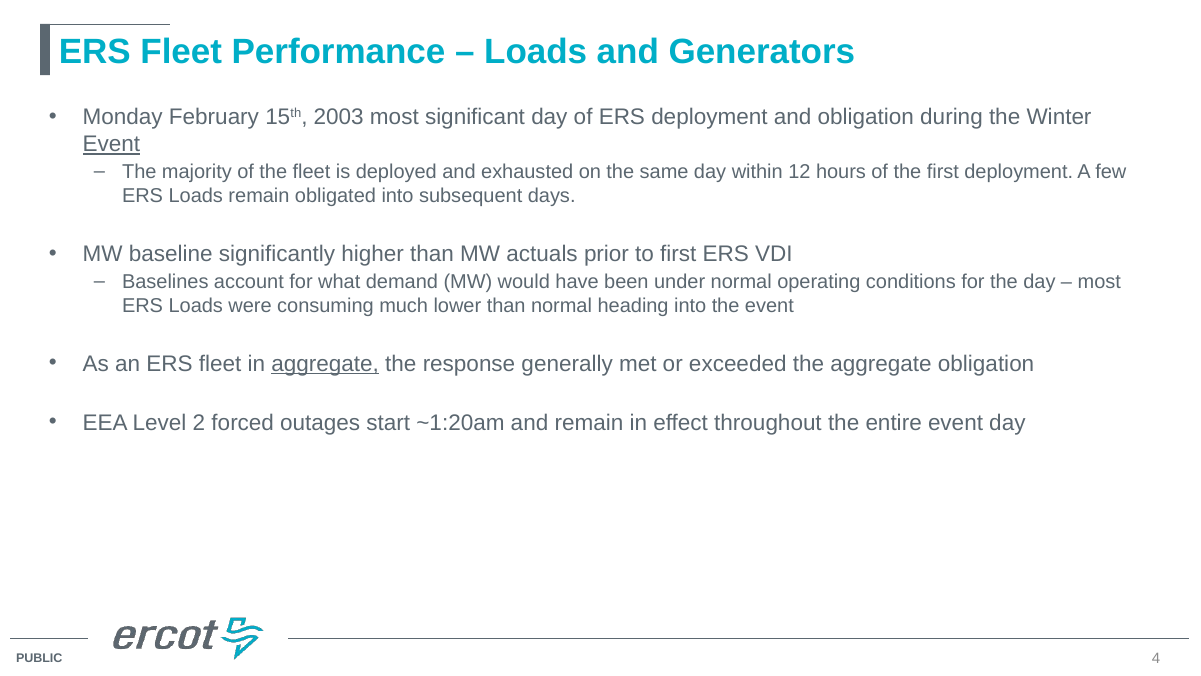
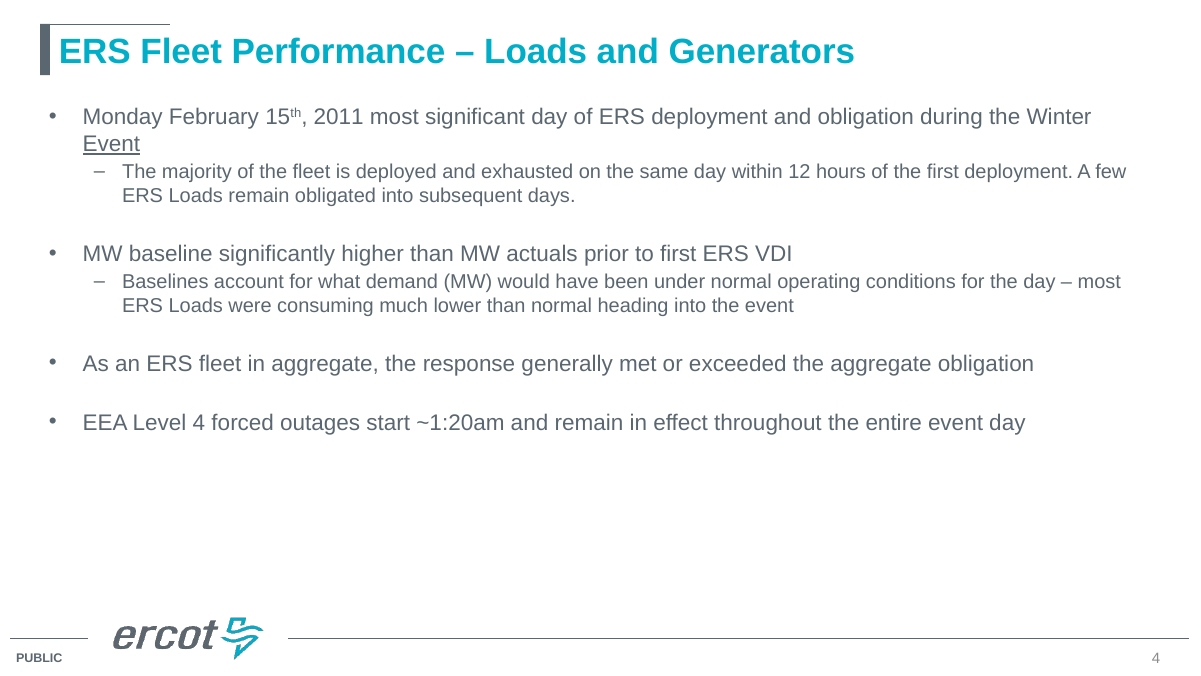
2003: 2003 -> 2011
aggregate at (325, 363) underline: present -> none
Level 2: 2 -> 4
